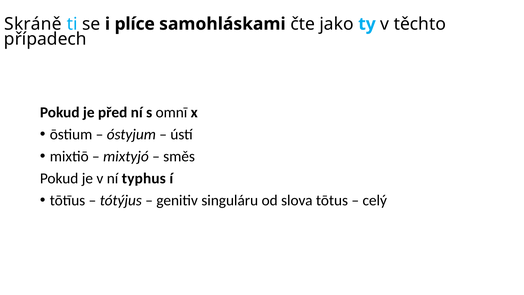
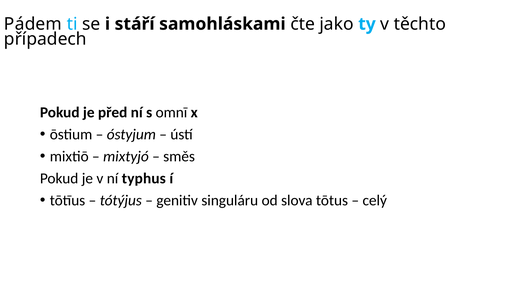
Skráně: Skráně -> Pádem
plíce: plíce -> stáří
